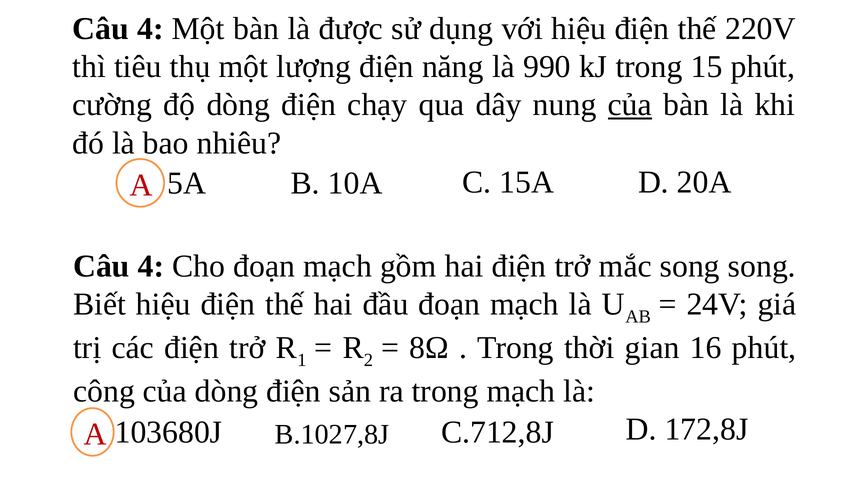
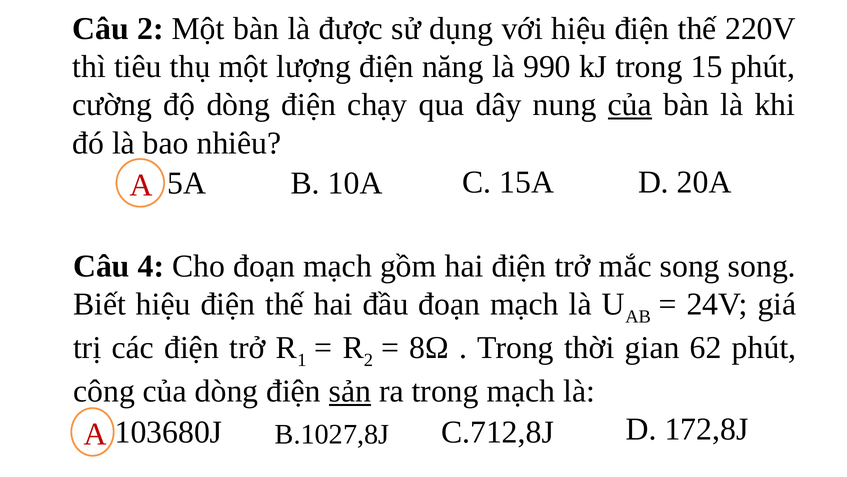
4 at (151, 29): 4 -> 2
16: 16 -> 62
sản underline: none -> present
